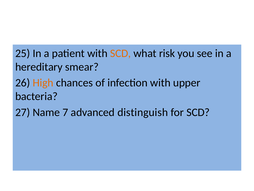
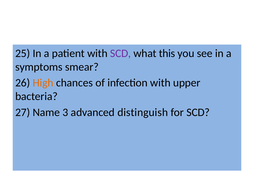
SCD at (121, 53) colour: orange -> purple
risk: risk -> this
hereditary: hereditary -> symptoms
7: 7 -> 3
